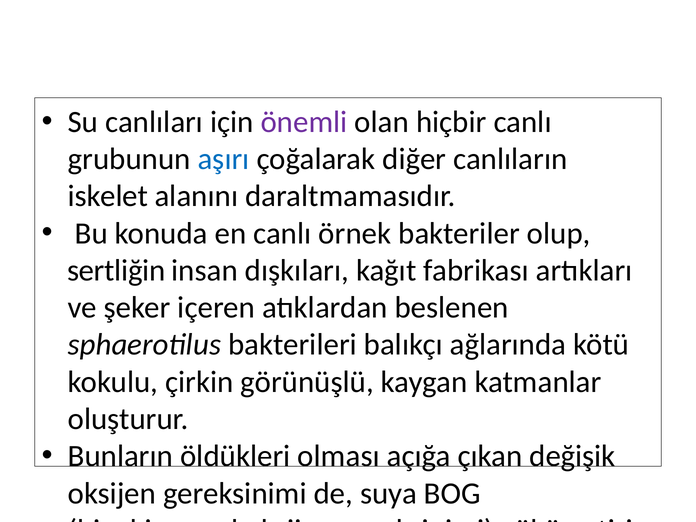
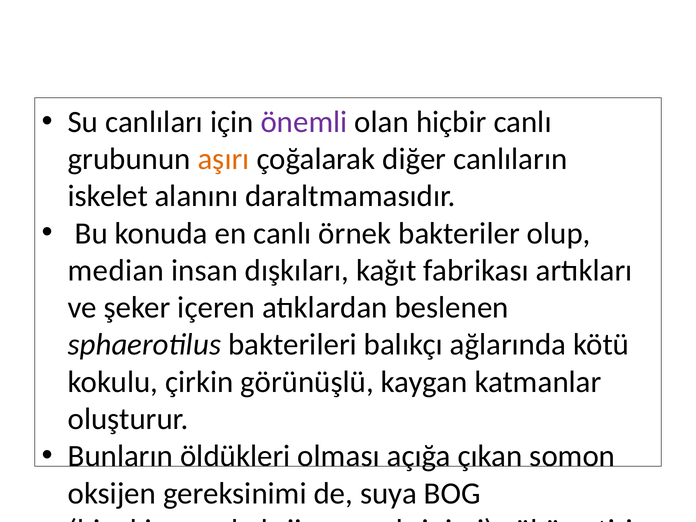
aşırı colour: blue -> orange
sertliğin: sertliğin -> median
değişik: değişik -> somon
